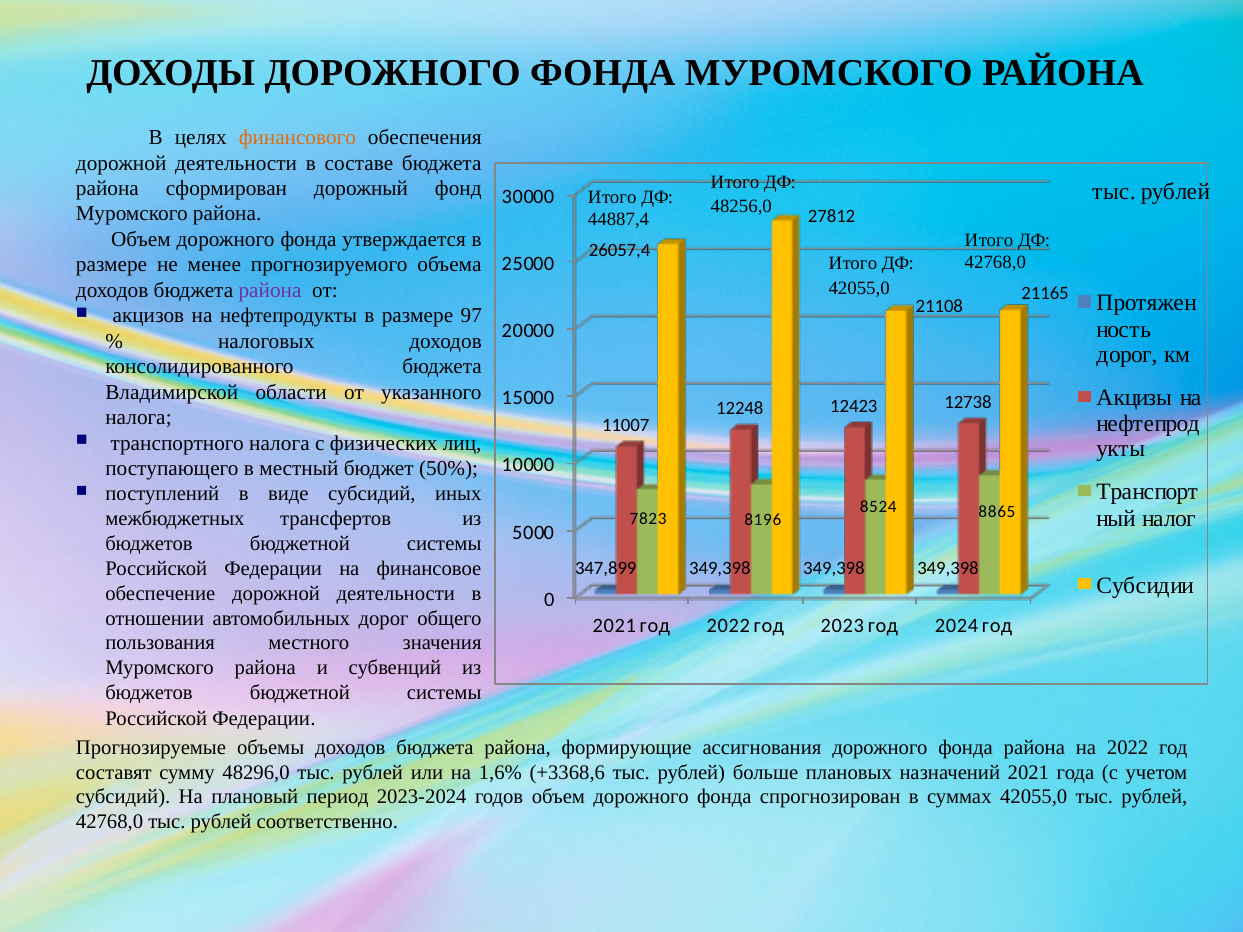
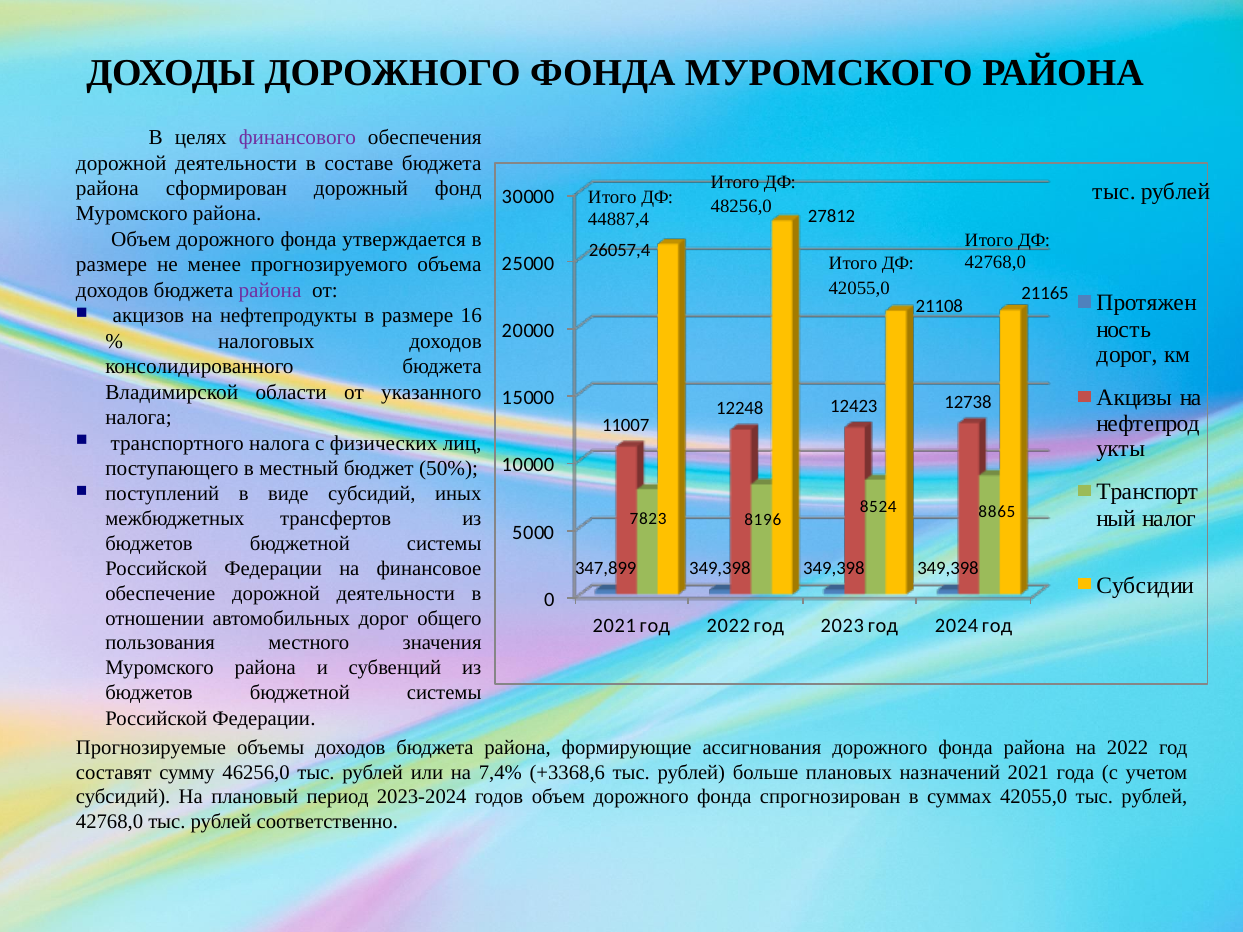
финансового colour: orange -> purple
97: 97 -> 16
48296,0: 48296,0 -> 46256,0
1,6%: 1,6% -> 7,4%
